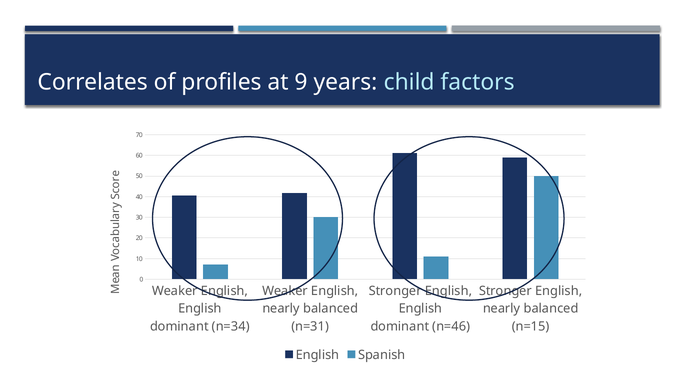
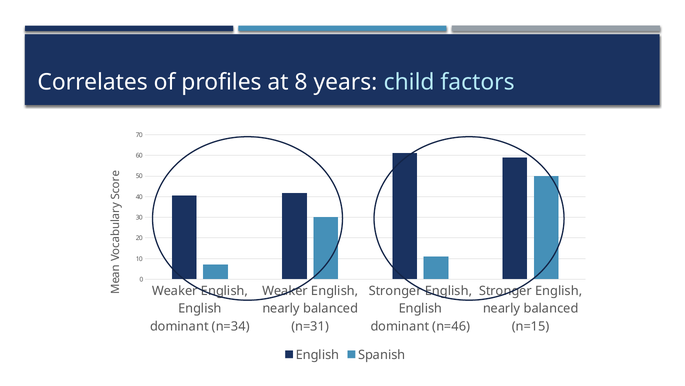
9: 9 -> 8
